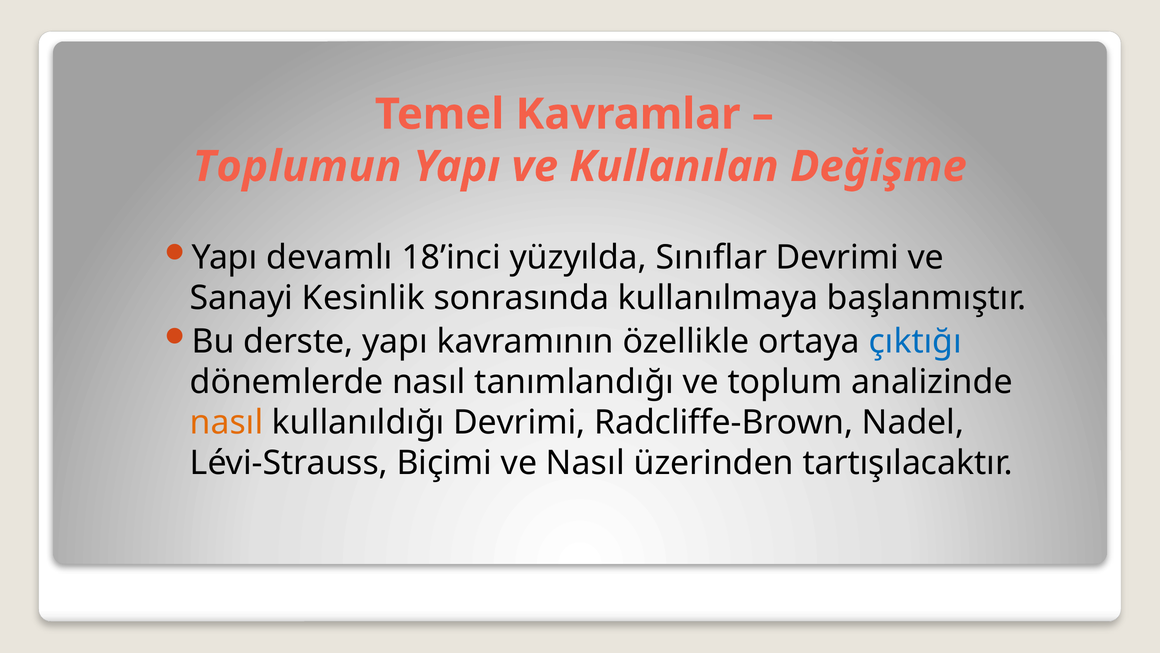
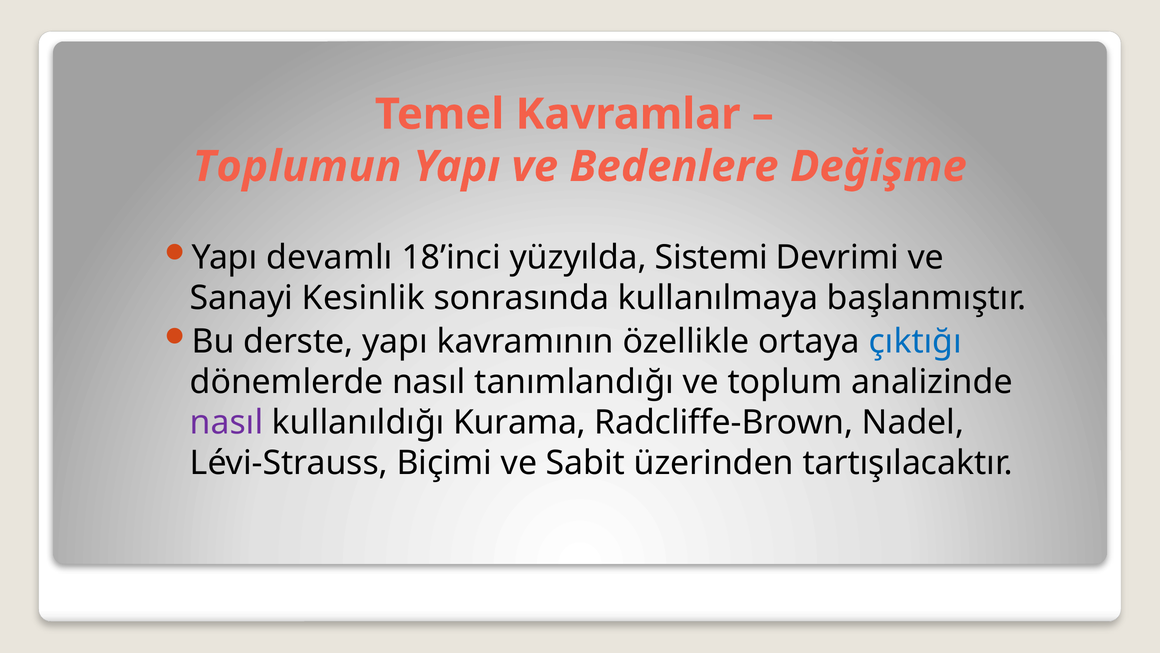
Kullanılan: Kullanılan -> Bedenlere
Sınıflar: Sınıflar -> Sistemi
nasıl at (227, 422) colour: orange -> purple
kullanıldığı Devrimi: Devrimi -> Kurama
ve Nasıl: Nasıl -> Sabit
